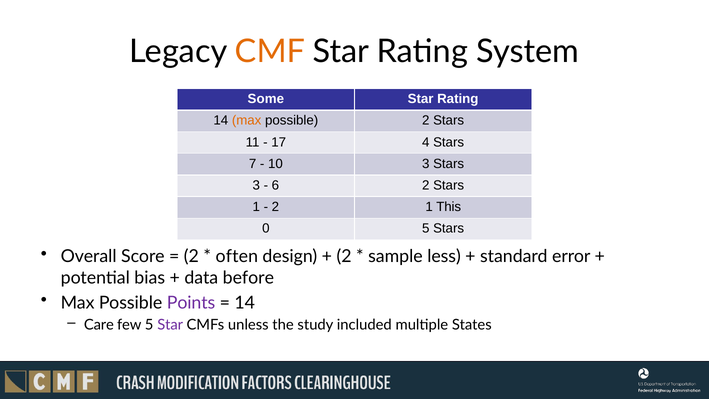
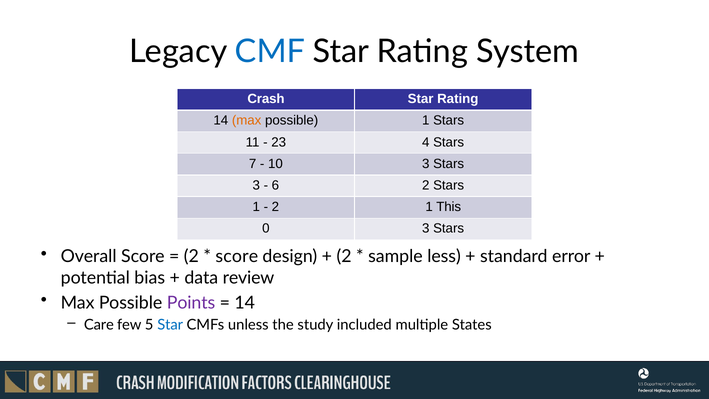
CMF colour: orange -> blue
Some: Some -> Crash
possible 2: 2 -> 1
17: 17 -> 23
0 5: 5 -> 3
often at (237, 256): often -> score
before: before -> review
Star at (170, 325) colour: purple -> blue
